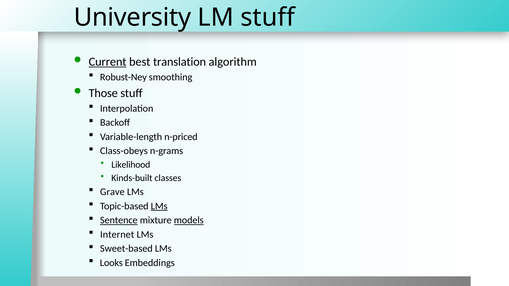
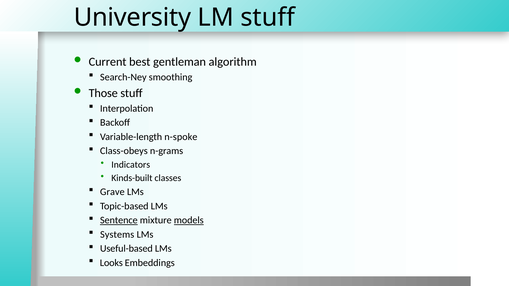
Current underline: present -> none
translation: translation -> gentleman
Robust-Ney: Robust-Ney -> Search-Ney
n-priced: n-priced -> n-spoke
Likelihood: Likelihood -> Indicators
LMs at (159, 206) underline: present -> none
Internet: Internet -> Systems
Sweet-based: Sweet-based -> Useful-based
